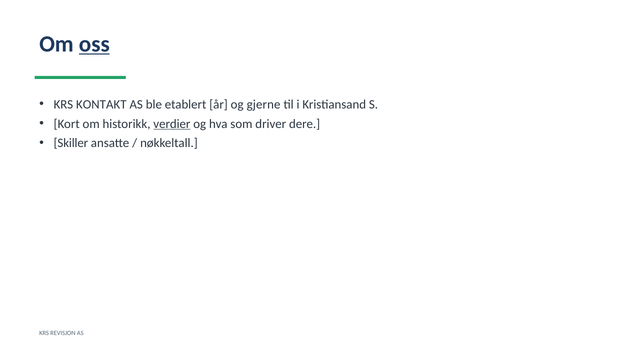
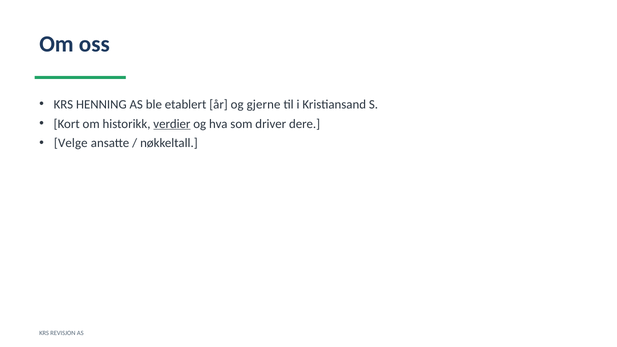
oss underline: present -> none
KONTAKT: KONTAKT -> HENNING
Skiller: Skiller -> Velge
